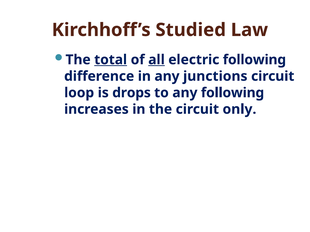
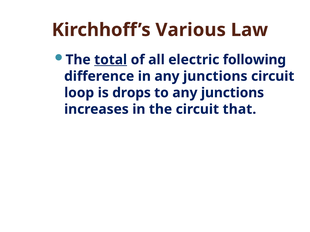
Studied: Studied -> Various
all underline: present -> none
to any following: following -> junctions
only: only -> that
